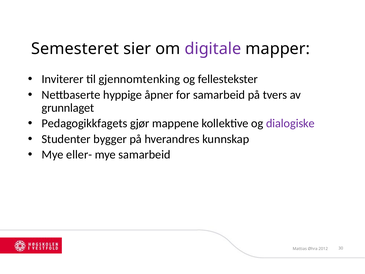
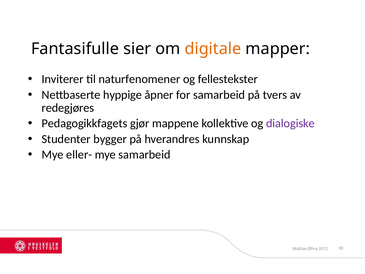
Semesteret: Semesteret -> Fantasifulle
digitale colour: purple -> orange
gjennomtenking: gjennomtenking -> naturfenomener
grunnlaget: grunnlaget -> redegjøres
